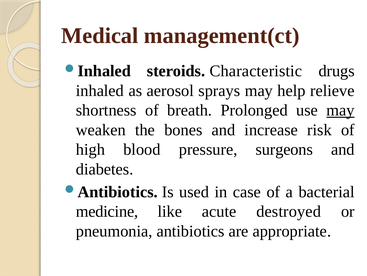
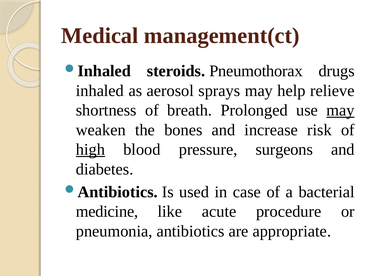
Characteristic: Characteristic -> Pneumothorax
high underline: none -> present
destroyed: destroyed -> procedure
